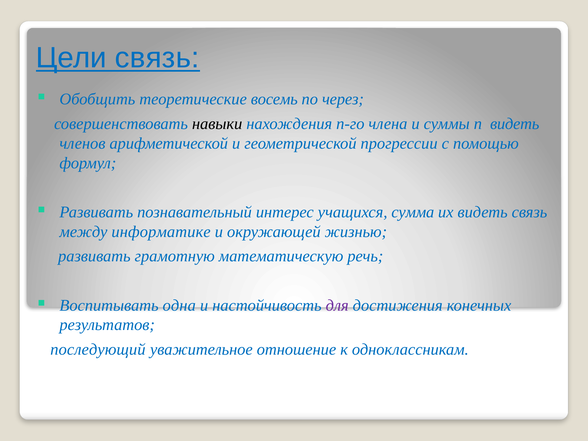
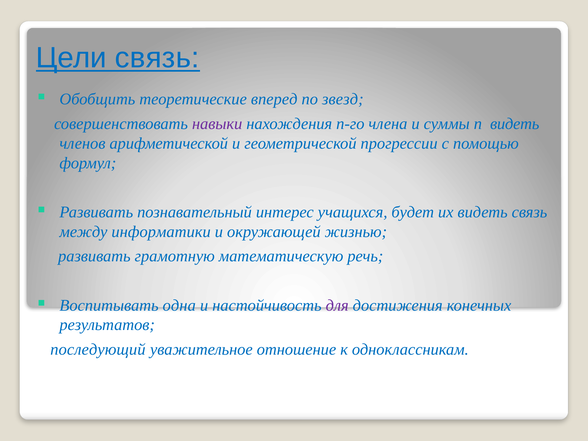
восемь: восемь -> вперед
через: через -> звезд
навыки colour: black -> purple
сумма: сумма -> будет
информатике: информатике -> информатики
